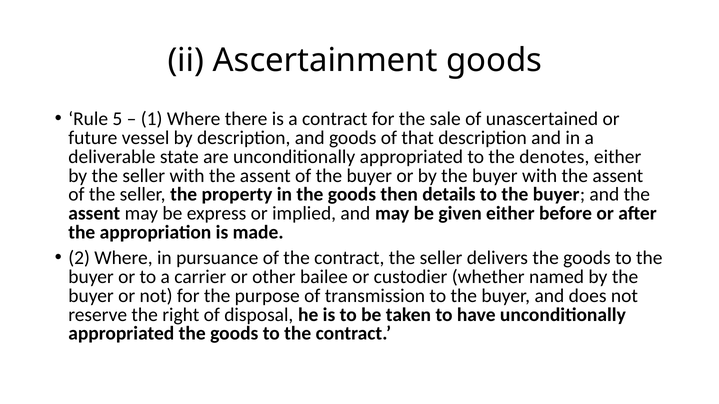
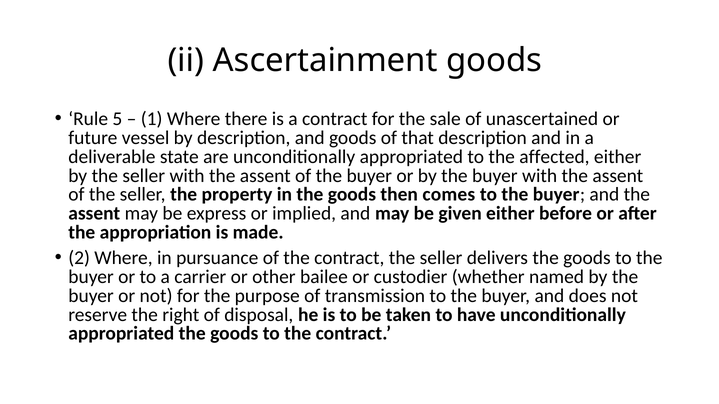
denotes: denotes -> affected
details: details -> comes
